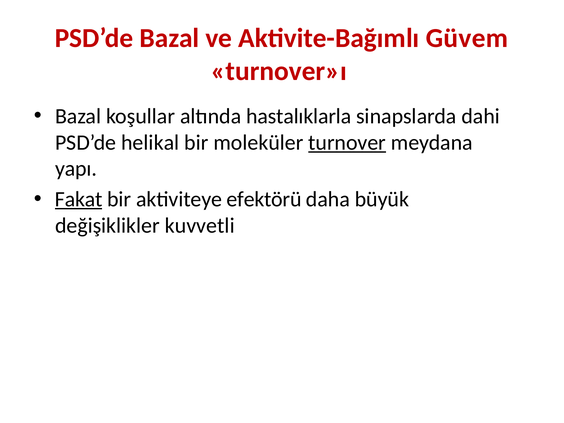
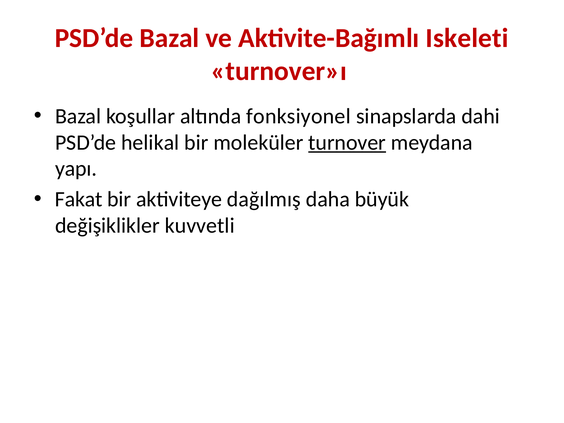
Güvem: Güvem -> Iskeleti
hastalıklarla: hastalıklarla -> fonksiyonel
Fakat underline: present -> none
efektörü: efektörü -> dağılmış
